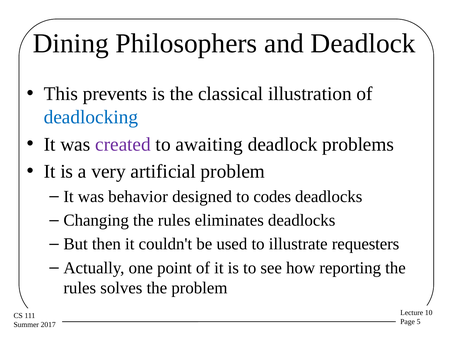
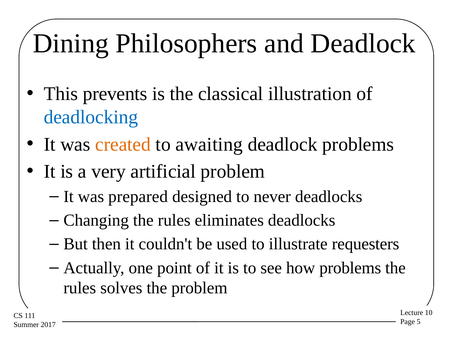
created colour: purple -> orange
behavior: behavior -> prepared
codes: codes -> never
how reporting: reporting -> problems
